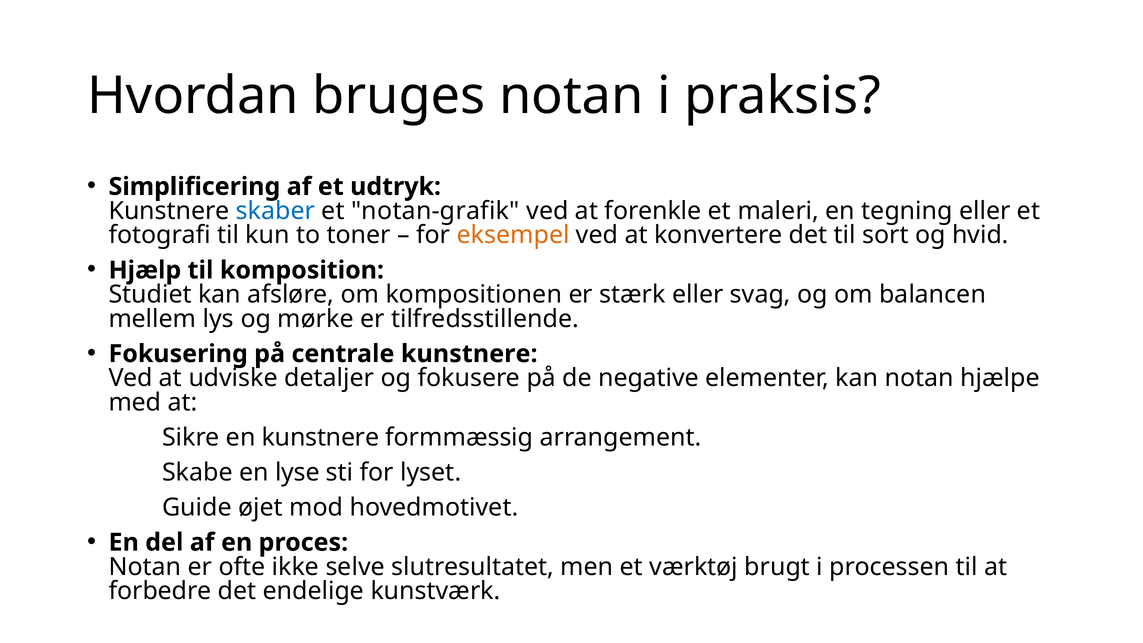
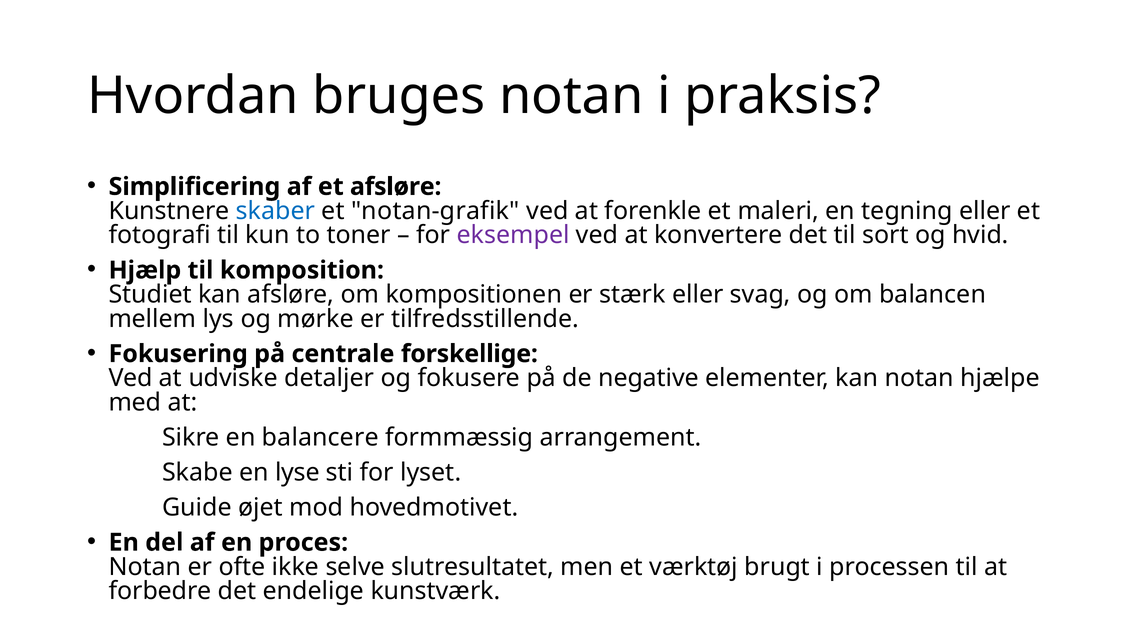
et udtryk: udtryk -> afsløre
eksempel colour: orange -> purple
centrale kunstnere: kunstnere -> forskellige
en kunstnere: kunstnere -> balancere
